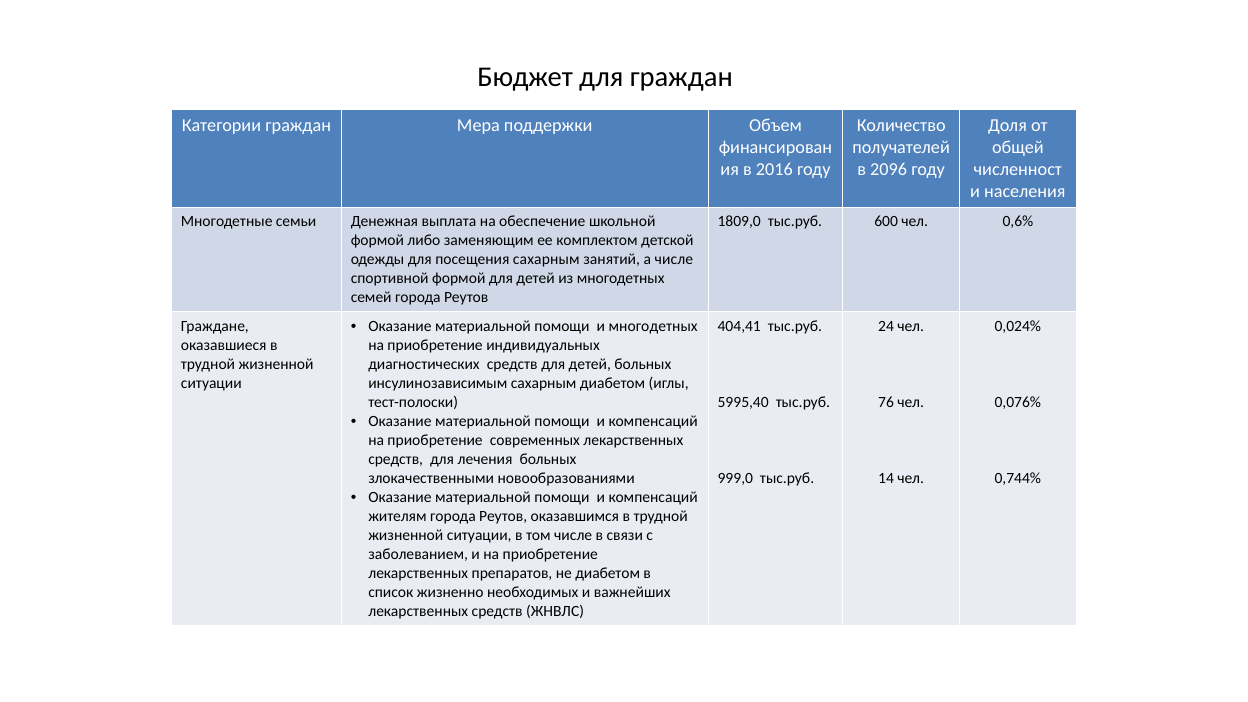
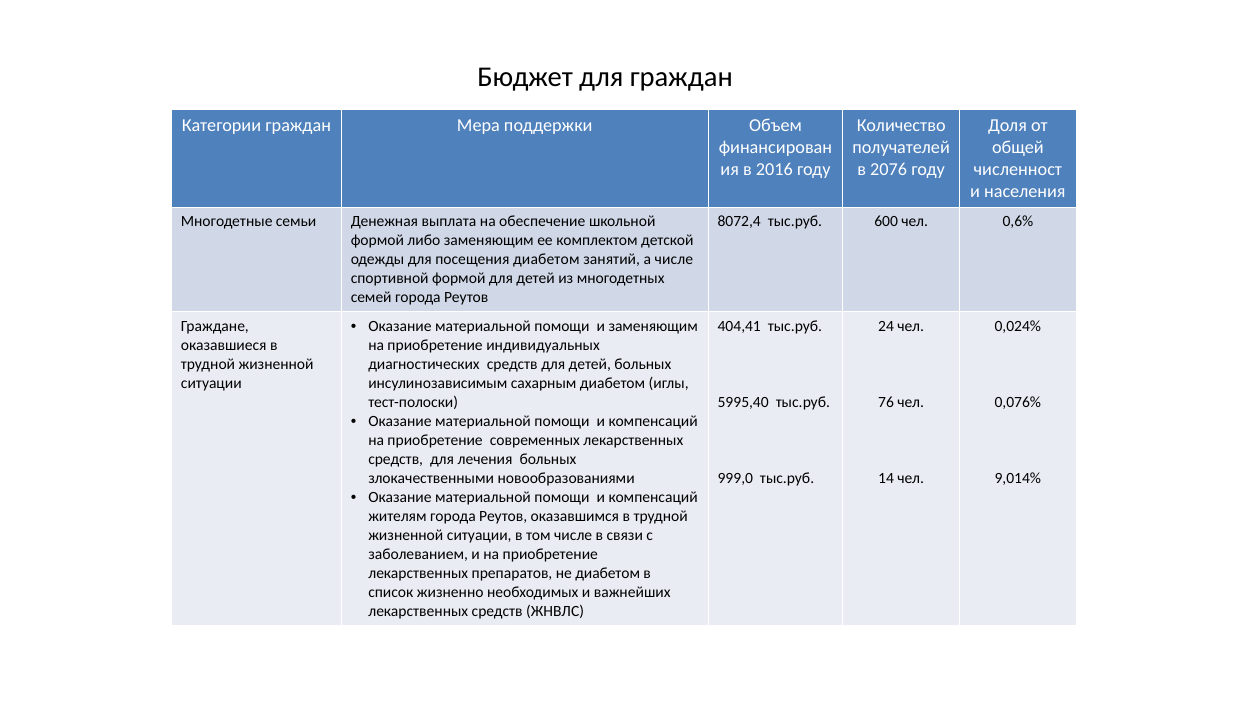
2096: 2096 -> 2076
1809,0: 1809,0 -> 8072,4
посещения сахарным: сахарным -> диабетом
и многодетных: многодетных -> заменяющим
0,744%: 0,744% -> 9,014%
